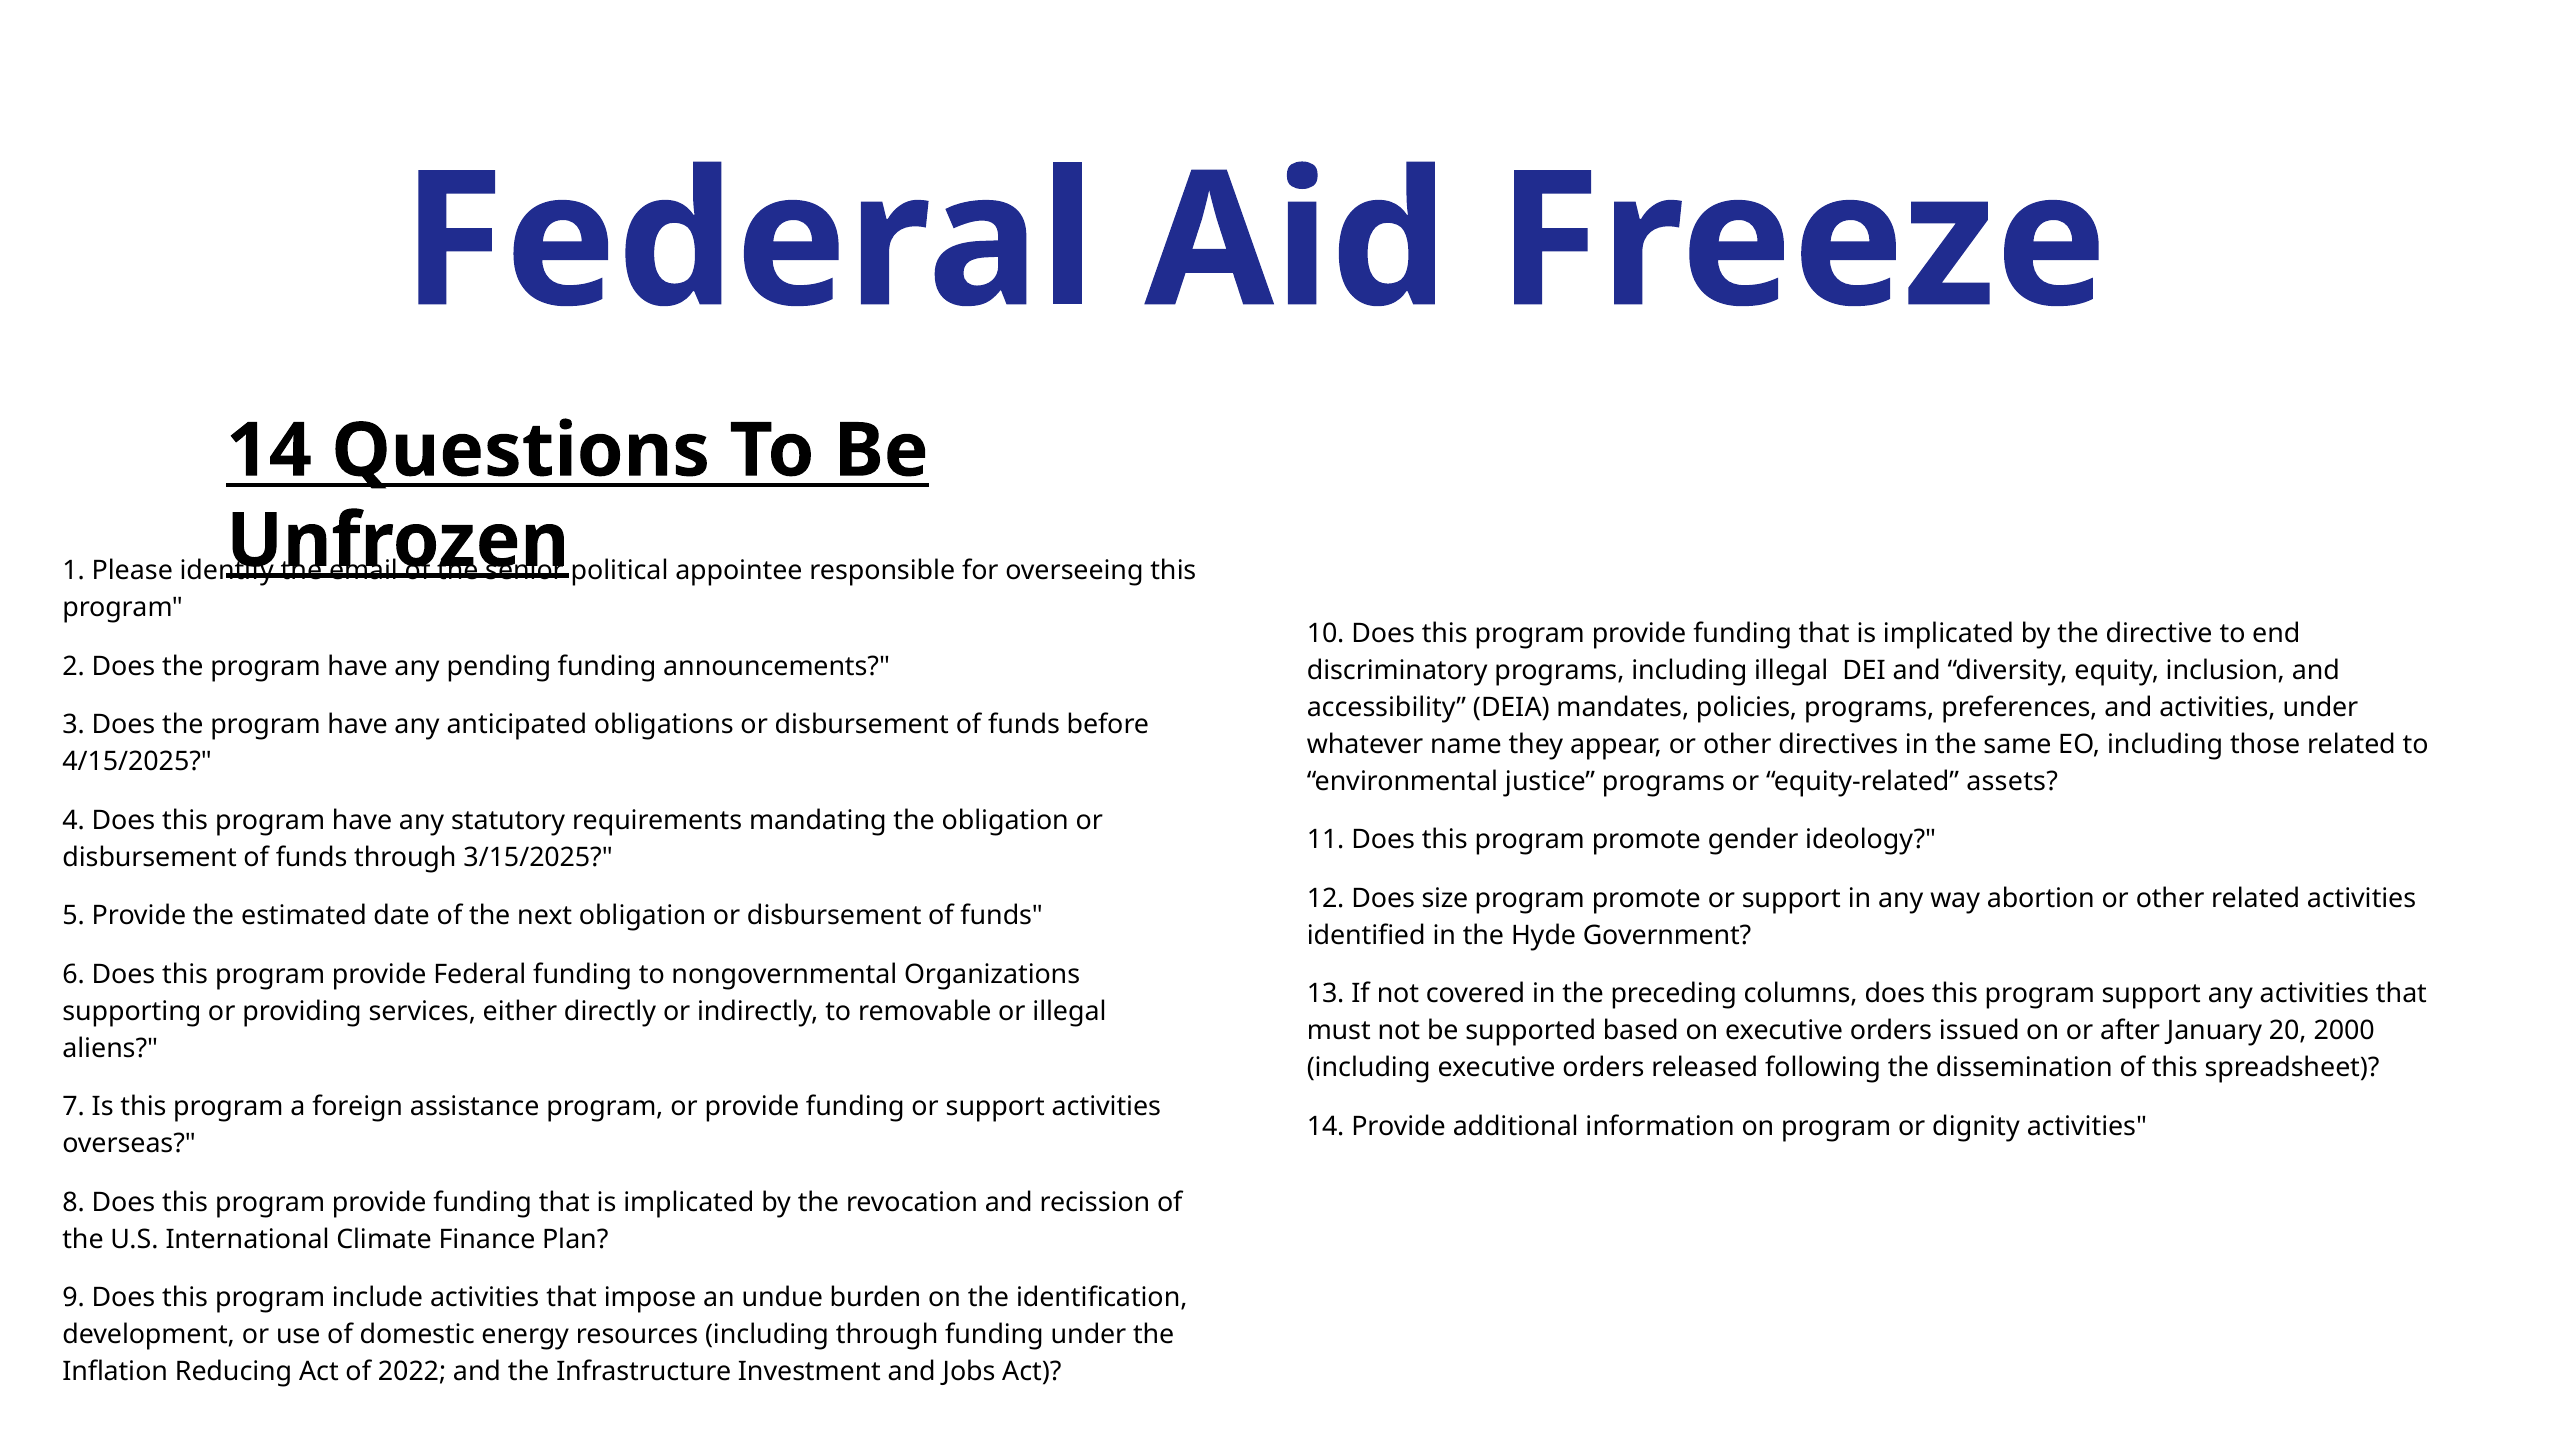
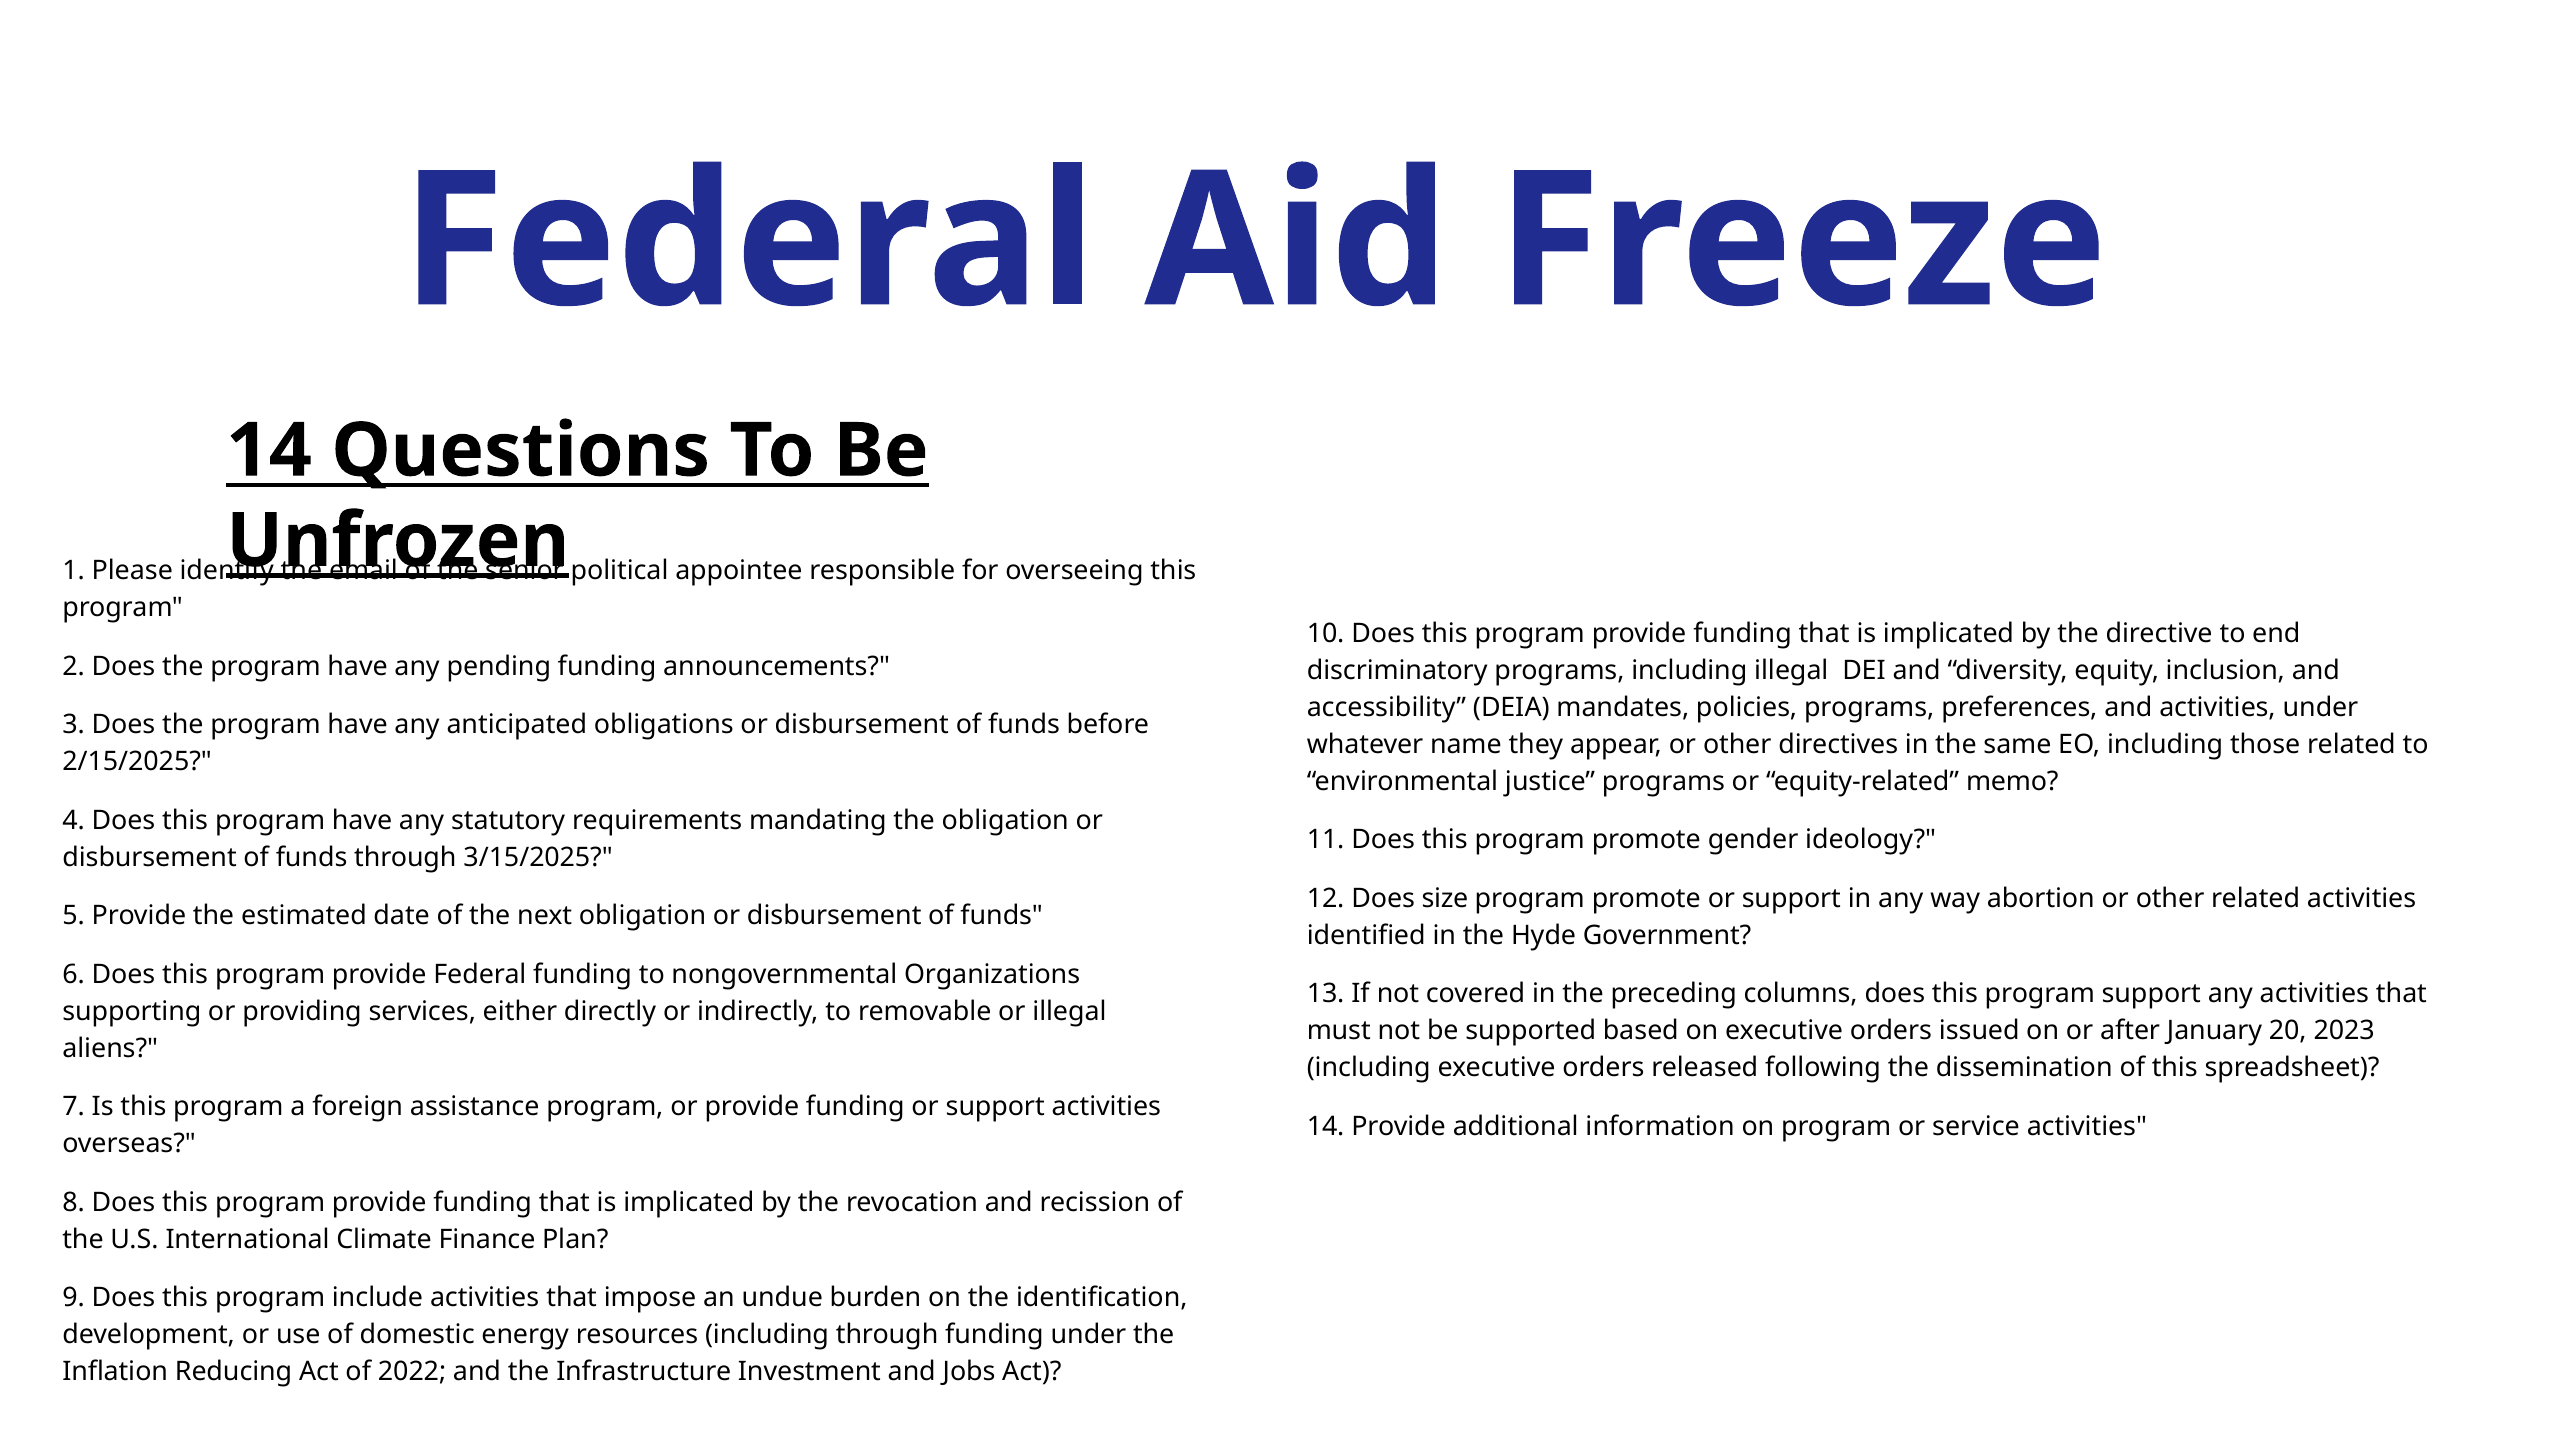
4/15/2025: 4/15/2025 -> 2/15/2025
assets: assets -> memo
2000: 2000 -> 2023
dignity: dignity -> service
